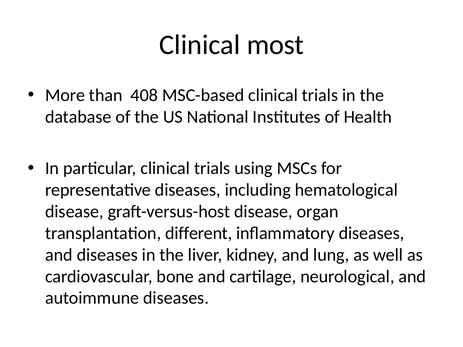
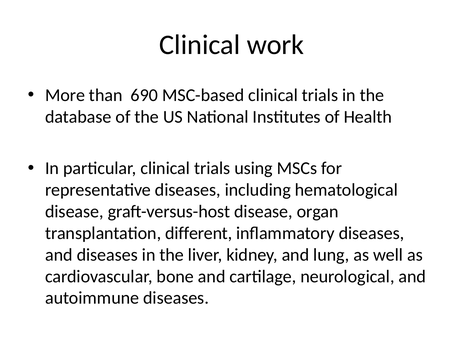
most: most -> work
408: 408 -> 690
